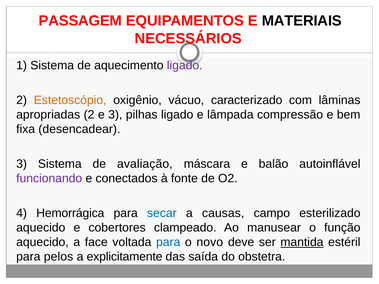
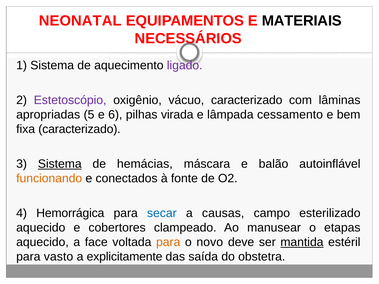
PASSAGEM: PASSAGEM -> NEONATAL
Estetoscópio colour: orange -> purple
apropriadas 2: 2 -> 5
e 3: 3 -> 6
pilhas ligado: ligado -> virada
compressão: compressão -> cessamento
fixa desencadear: desencadear -> caracterizado
Sistema at (60, 164) underline: none -> present
avaliação: avaliação -> hemácias
funcionando colour: purple -> orange
função: função -> etapas
para at (168, 242) colour: blue -> orange
pelos: pelos -> vasto
